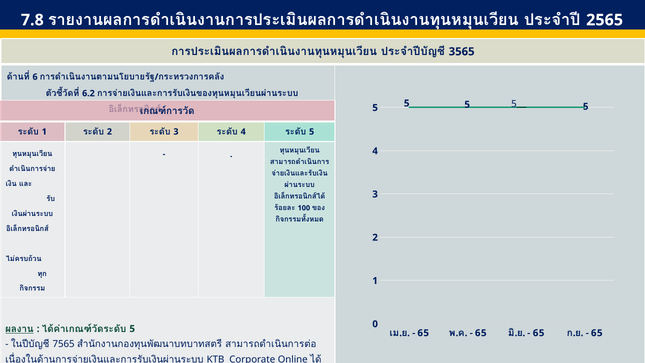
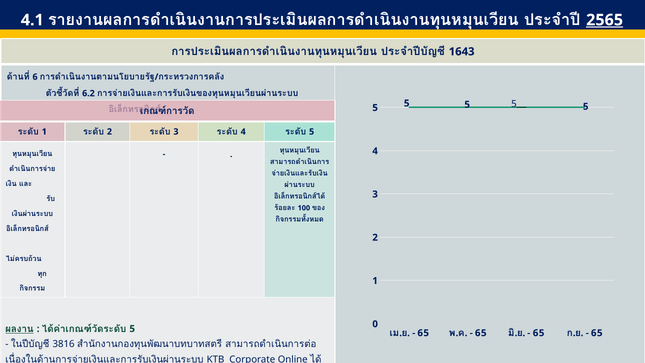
7.8: 7.8 -> 4.1
2565 at (605, 20) underline: none -> present
3565: 3565 -> 1643
7565: 7565 -> 3816
